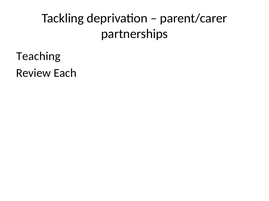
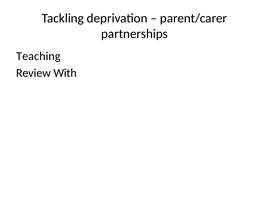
Each: Each -> With
